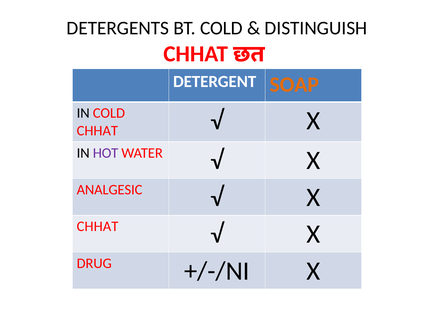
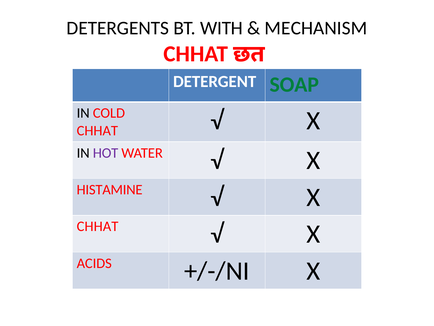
BT COLD: COLD -> WITH
DISTINGUISH: DISTINGUISH -> MECHANISM
SOAP colour: orange -> green
ANALGESIC: ANALGESIC -> HISTAMINE
DRUG: DRUG -> ACIDS
